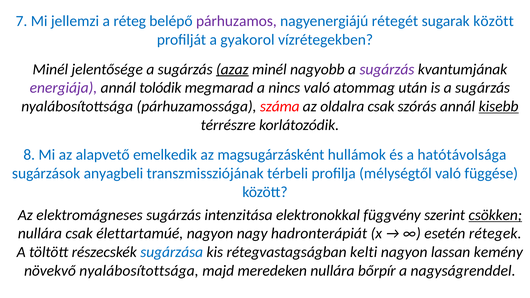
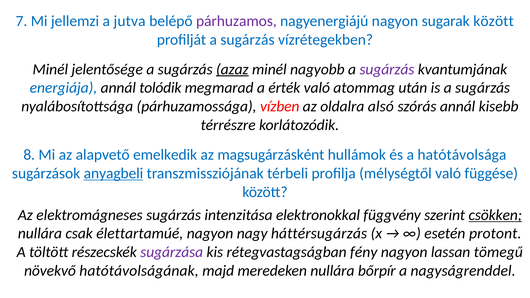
réteg: réteg -> jutva
nagyenergiájú rétegét: rétegét -> nagyon
profilját a gyakorol: gyakorol -> sugárzás
energiája colour: purple -> blue
nincs: nincs -> érték
száma: száma -> vízben
oldalra csak: csak -> alsó
kisebb underline: present -> none
anyagbeli underline: none -> present
hadronterápiát: hadronterápiát -> háttérsugárzás
rétegek: rétegek -> protont
sugárzása colour: blue -> purple
kelti: kelti -> fény
kemény: kemény -> tömegű
növekvő nyalábosítottsága: nyalábosítottsága -> hatótávolságának
